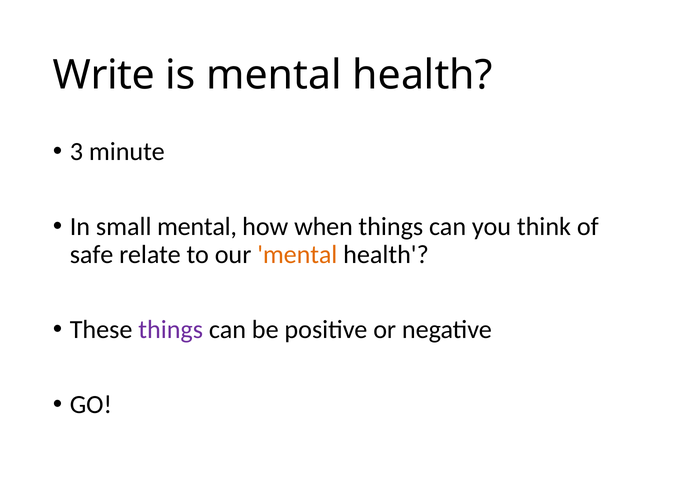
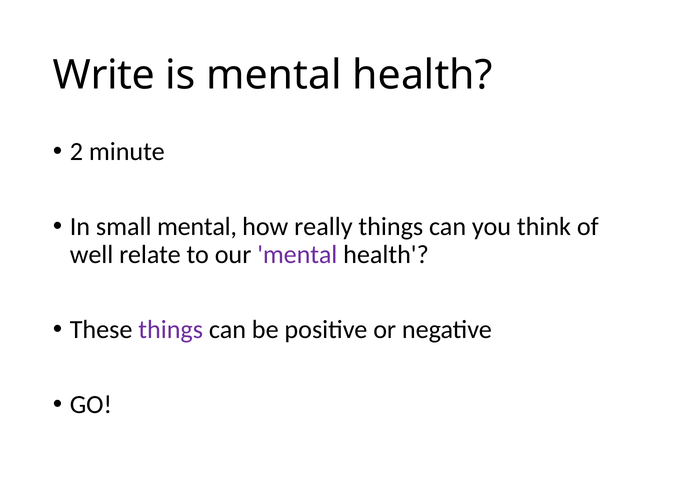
3: 3 -> 2
when: when -> really
safe: safe -> well
mental at (297, 255) colour: orange -> purple
